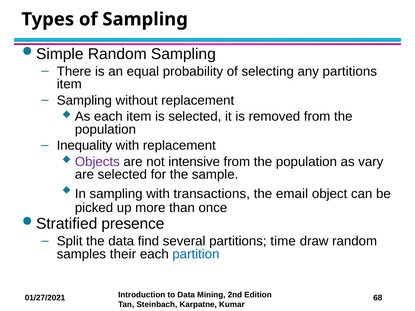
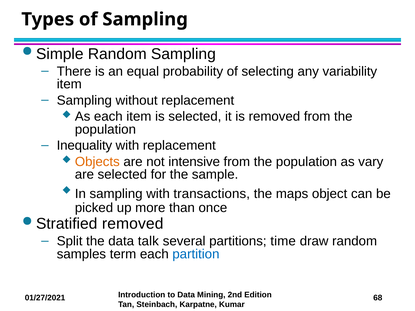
any partitions: partitions -> variability
Objects colour: purple -> orange
email: email -> maps
Stratified presence: presence -> removed
find: find -> talk
their: their -> term
